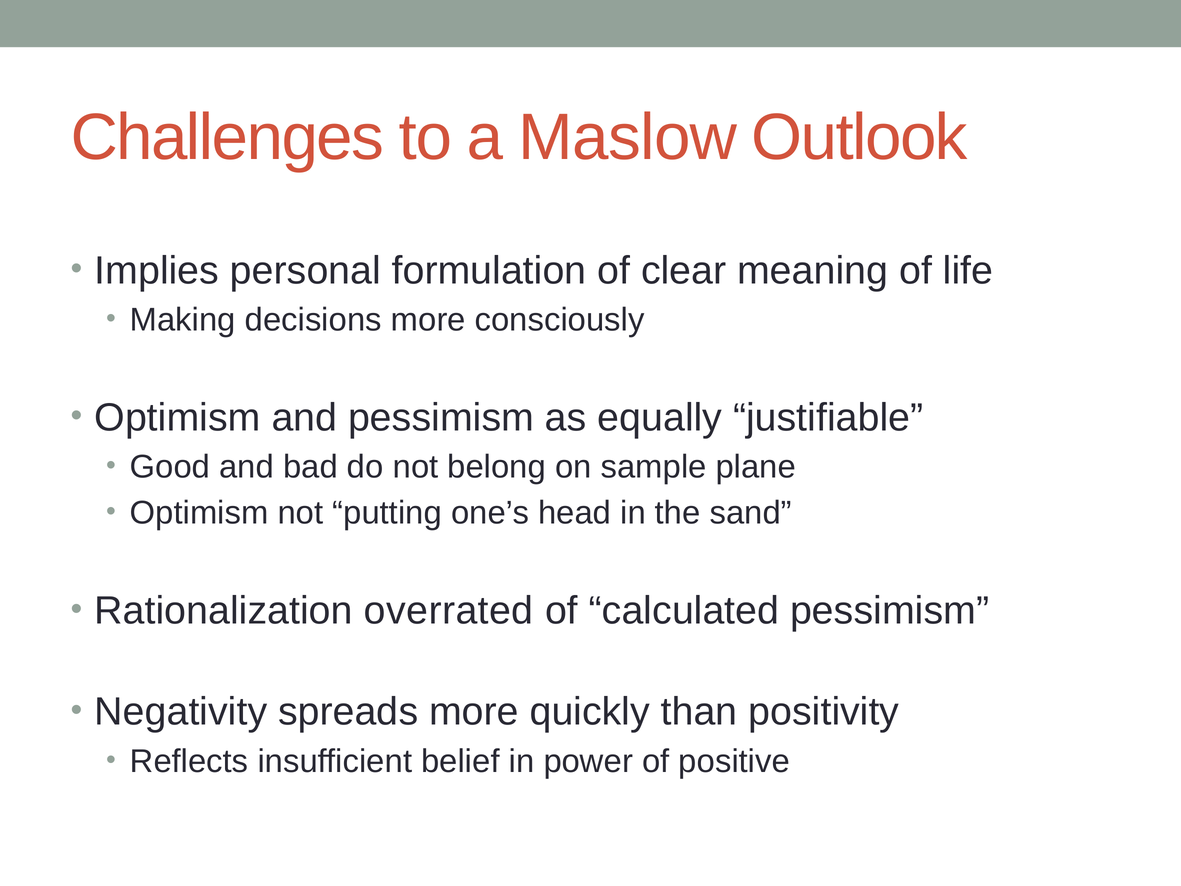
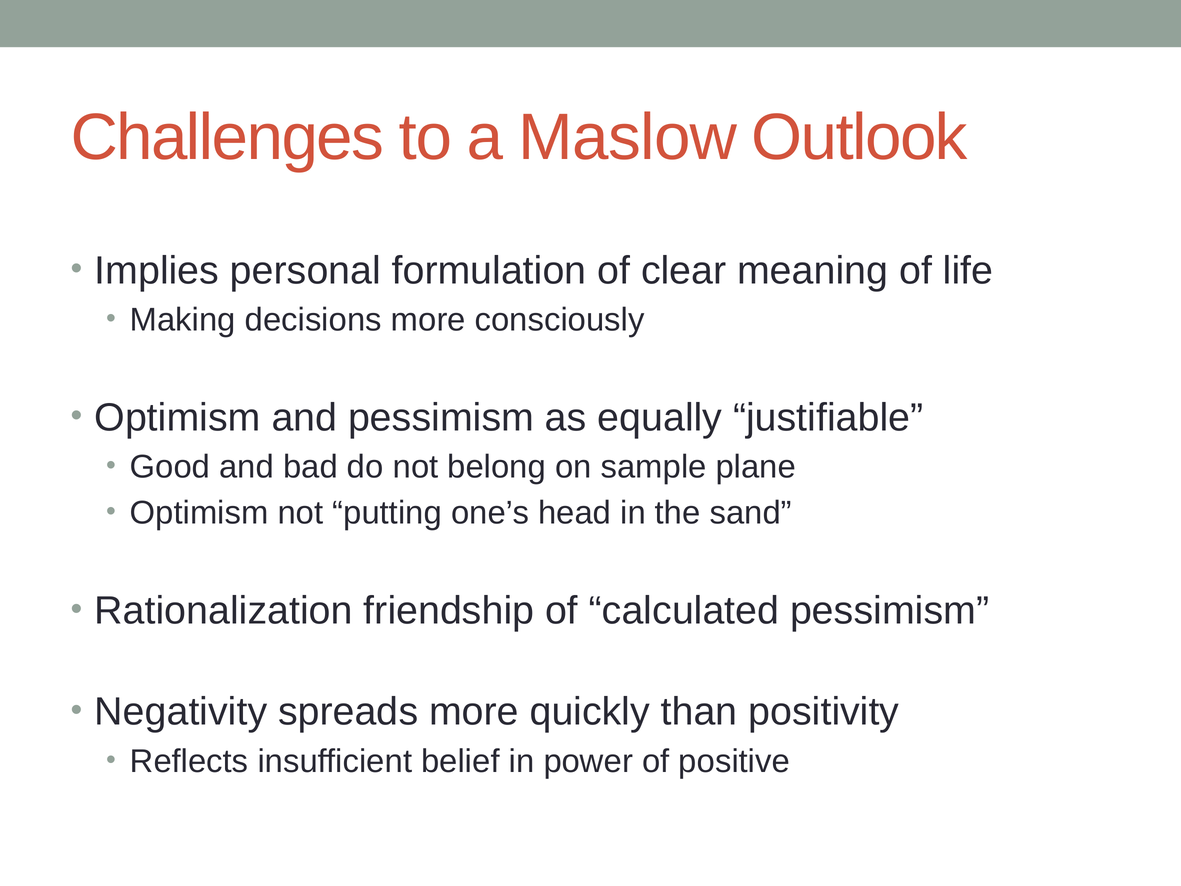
overrated: overrated -> friendship
